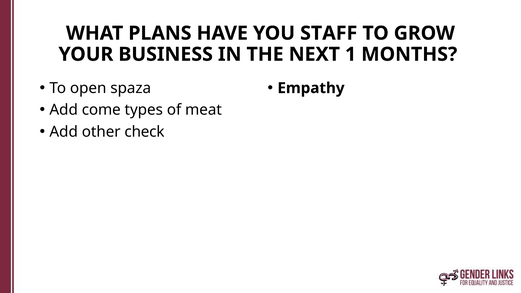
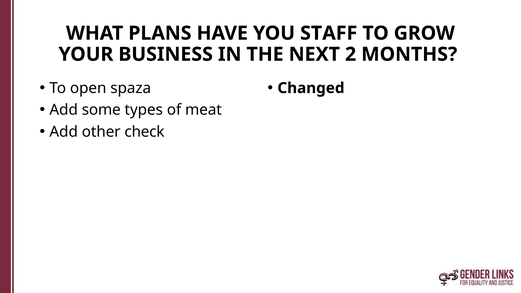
1: 1 -> 2
Empathy: Empathy -> Changed
come: come -> some
